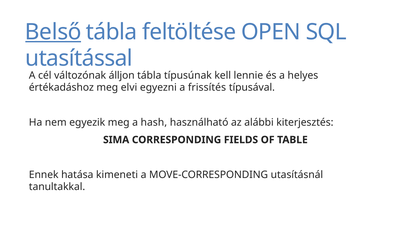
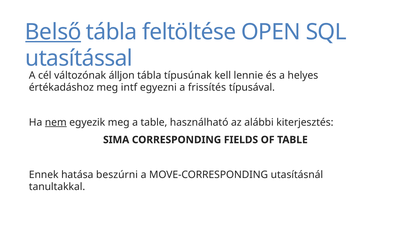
elvi: elvi -> intf
nem underline: none -> present
a hash: hash -> table
kimeneti: kimeneti -> beszúrni
